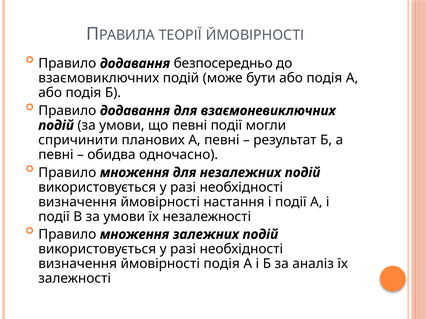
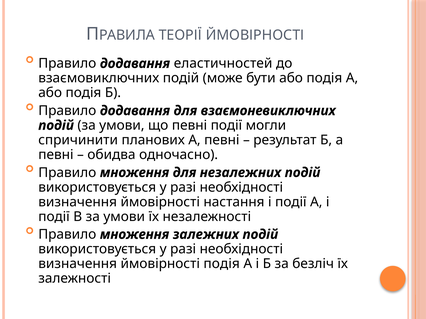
безпосередньо: безпосередньо -> еластичностей
аналіз: аналіз -> безліч
